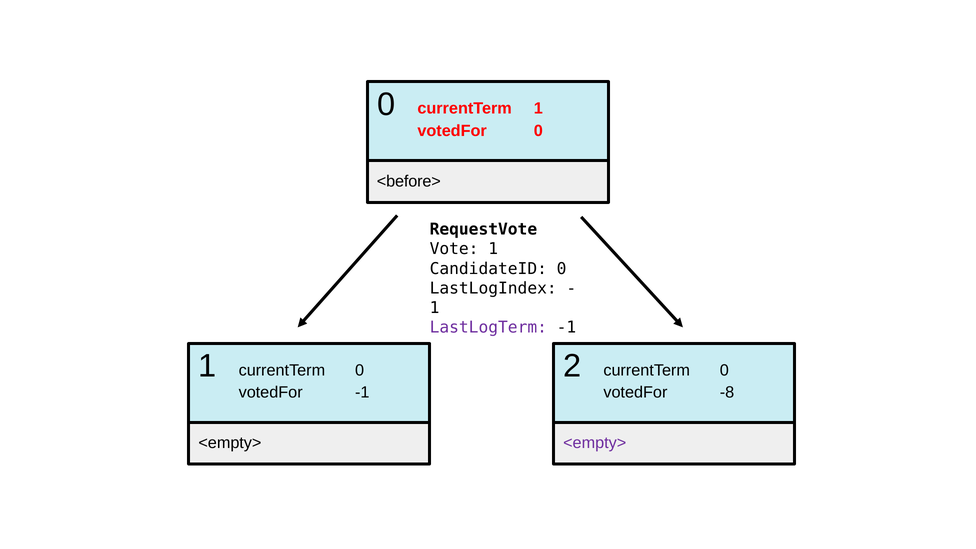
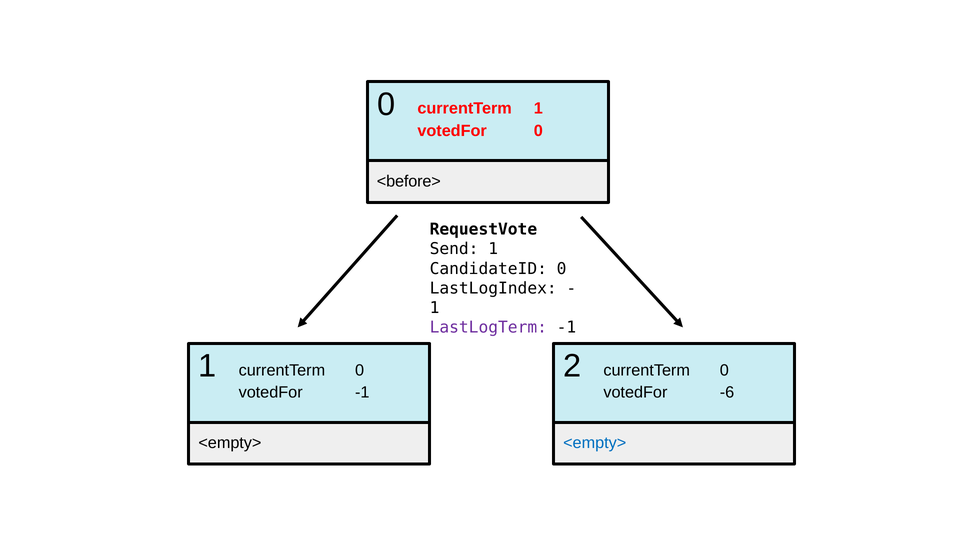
Vote: Vote -> Send
-8: -8 -> -6
<empty> at (595, 443) colour: purple -> blue
